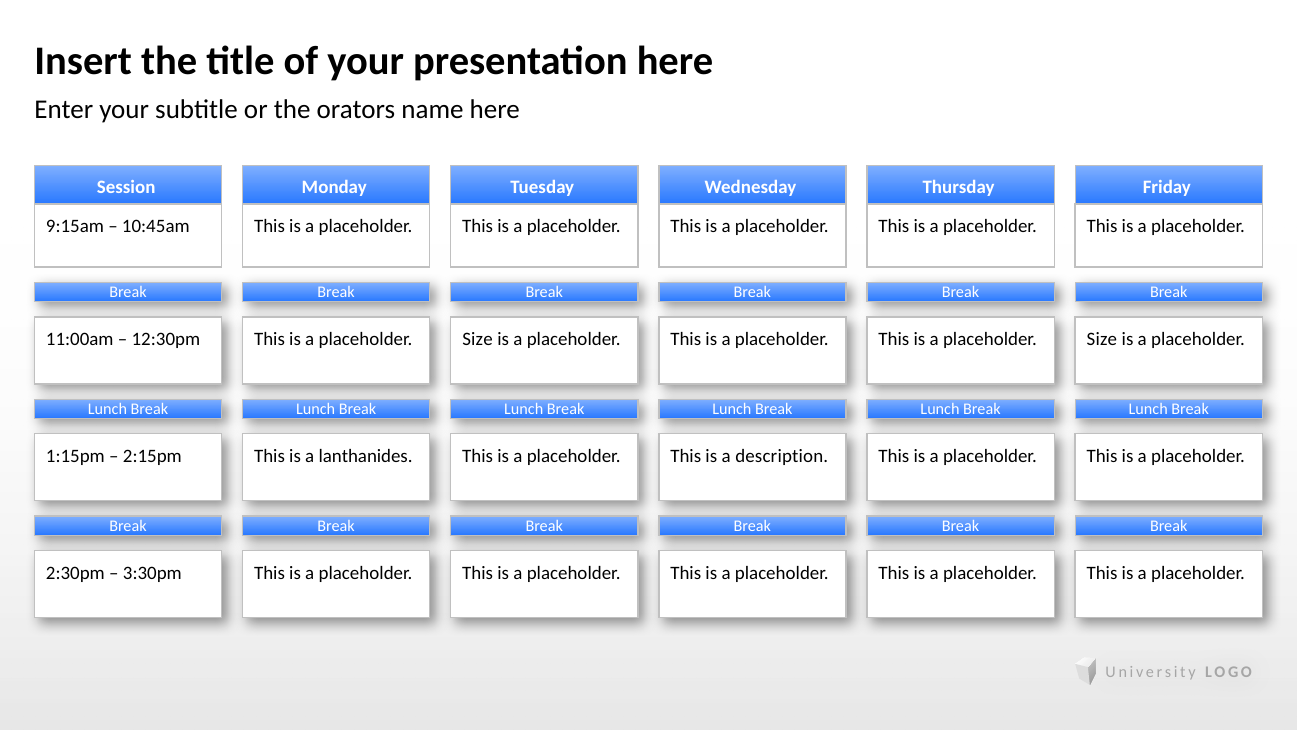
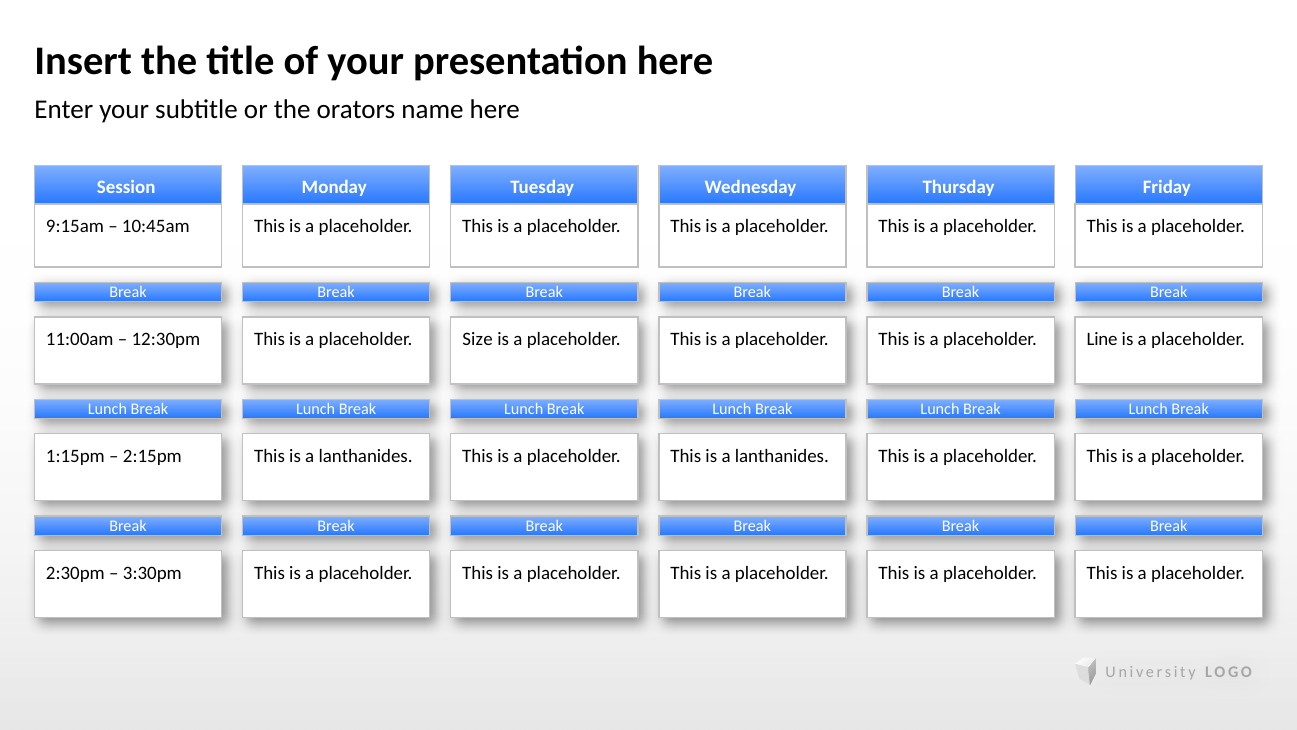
Size at (1102, 339): Size -> Line
description at (782, 456): description -> lanthanides
